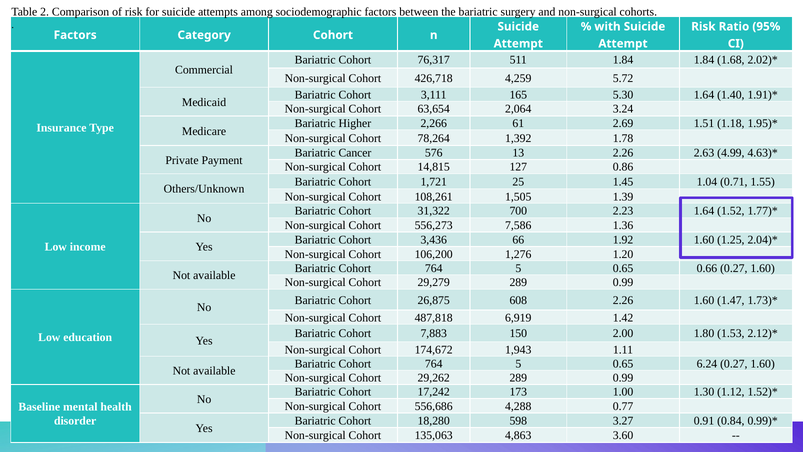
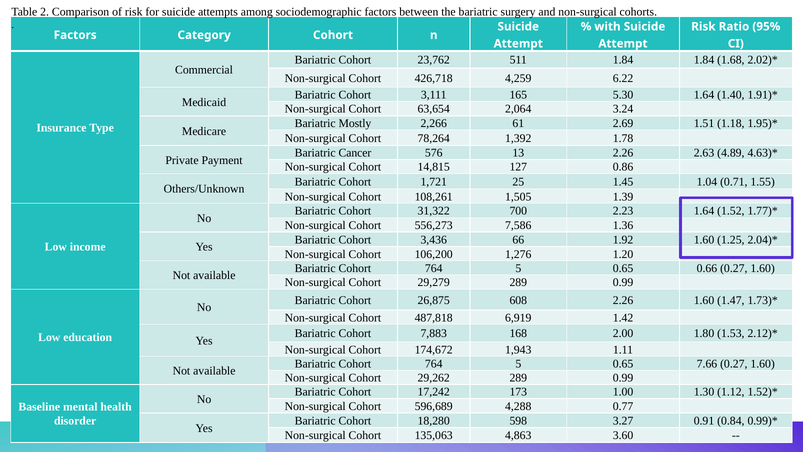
76,317: 76,317 -> 23,762
5.72: 5.72 -> 6.22
Higher: Higher -> Mostly
4.99: 4.99 -> 4.89
150: 150 -> 168
6.24: 6.24 -> 7.66
556,686: 556,686 -> 596,689
